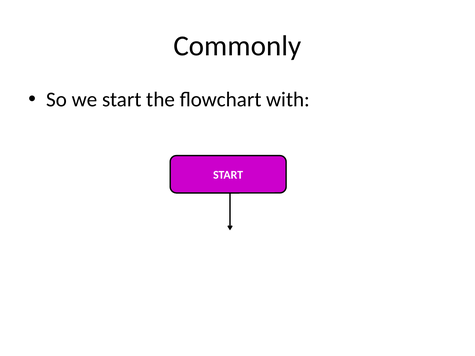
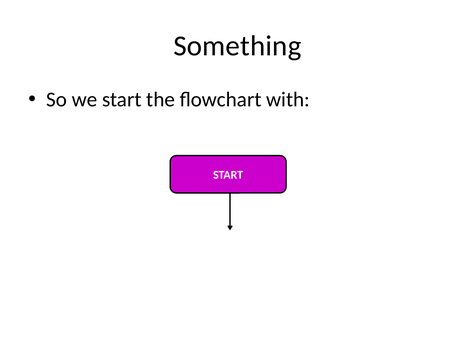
Commonly: Commonly -> Something
